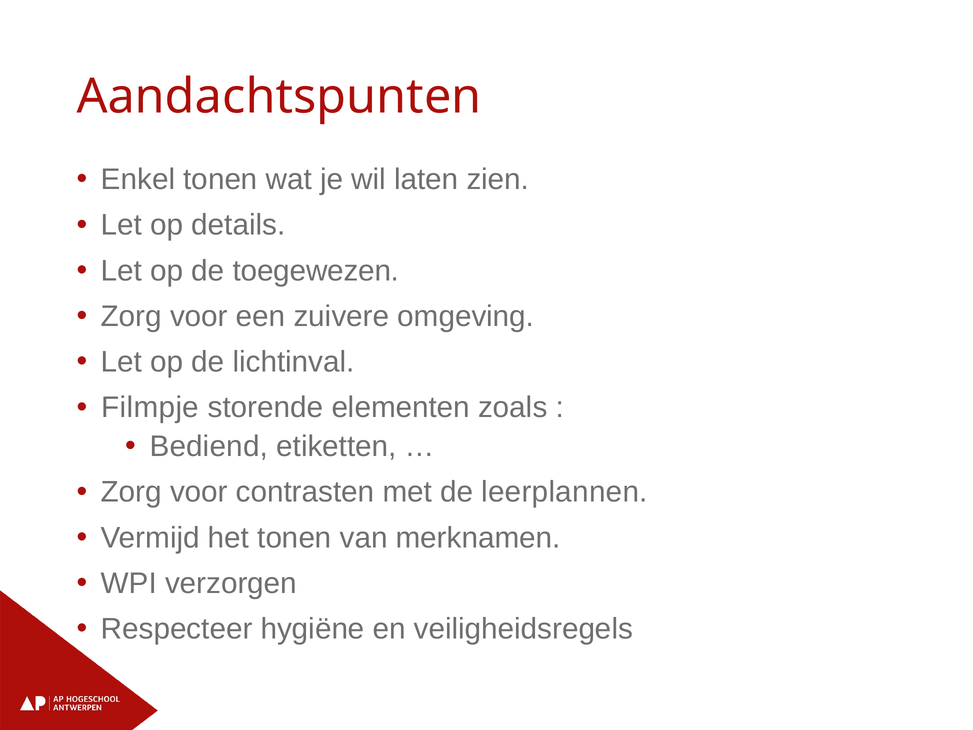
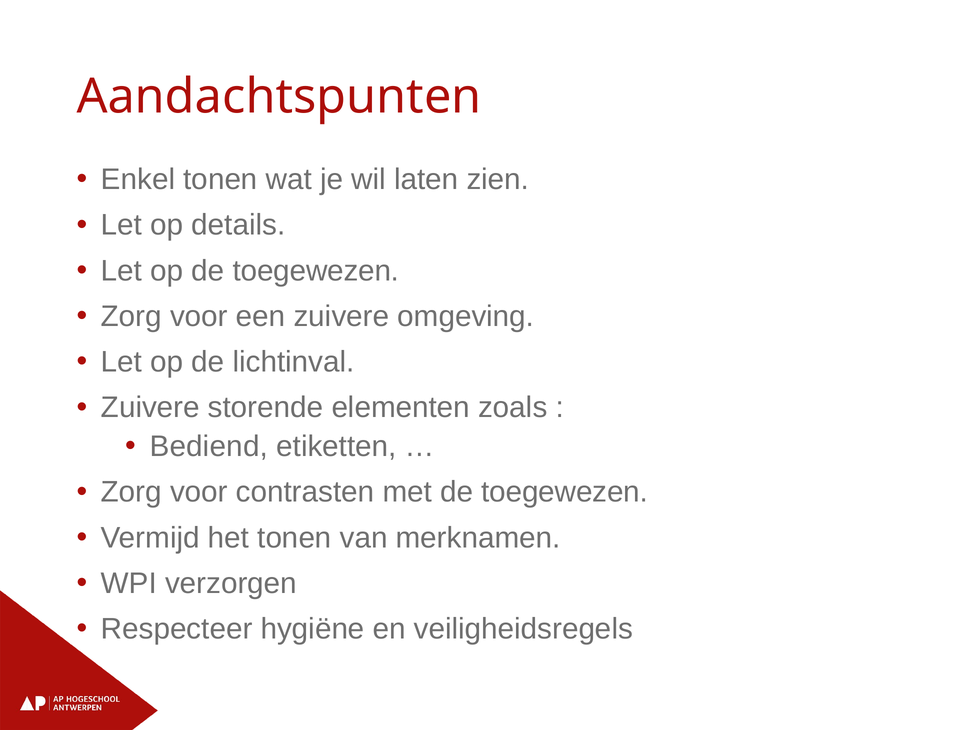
Filmpje at (150, 407): Filmpje -> Zuivere
met de leerplannen: leerplannen -> toegewezen
